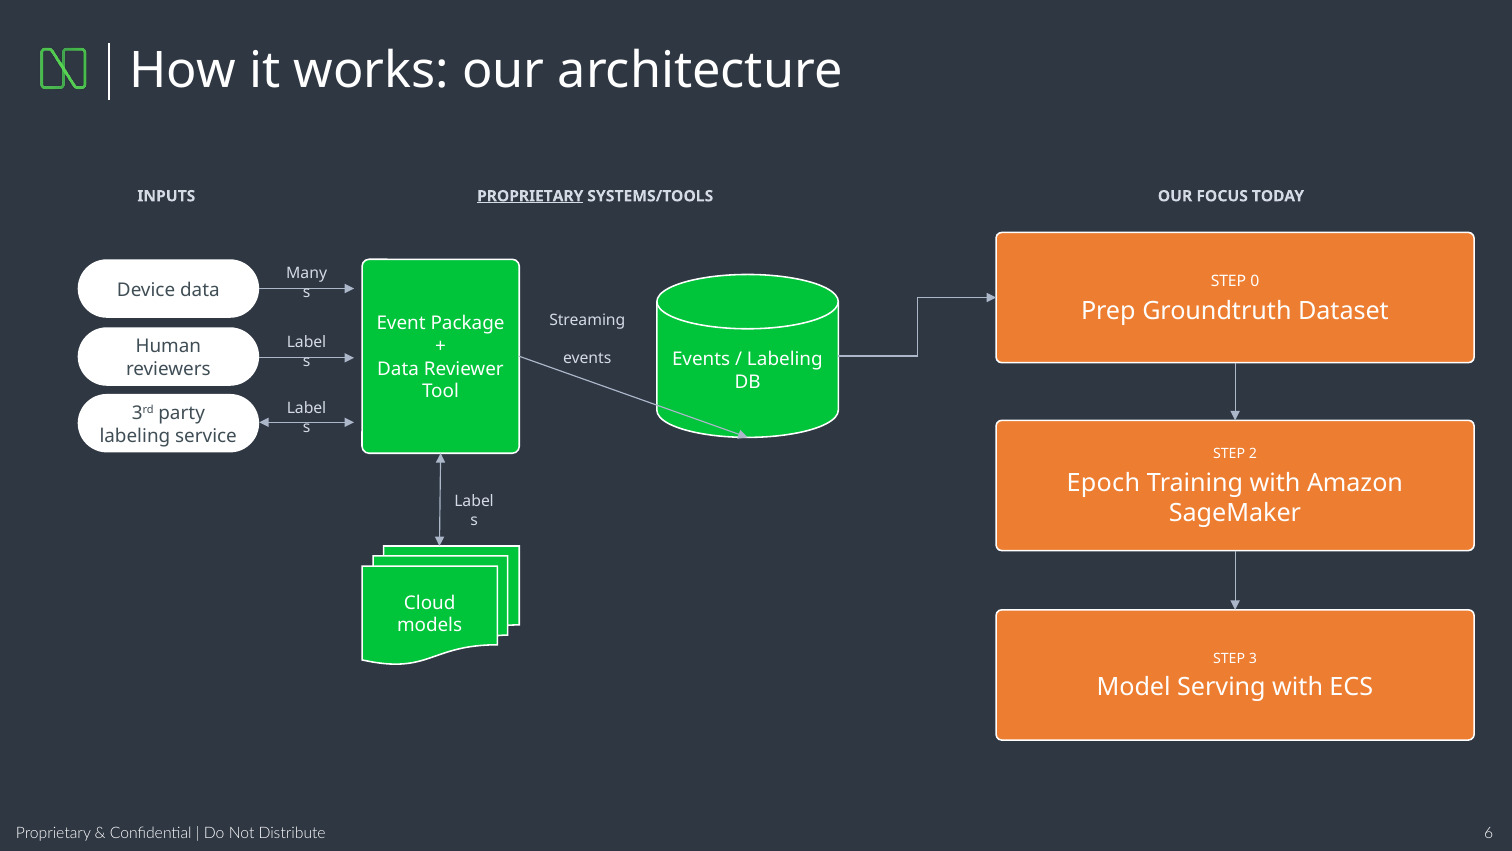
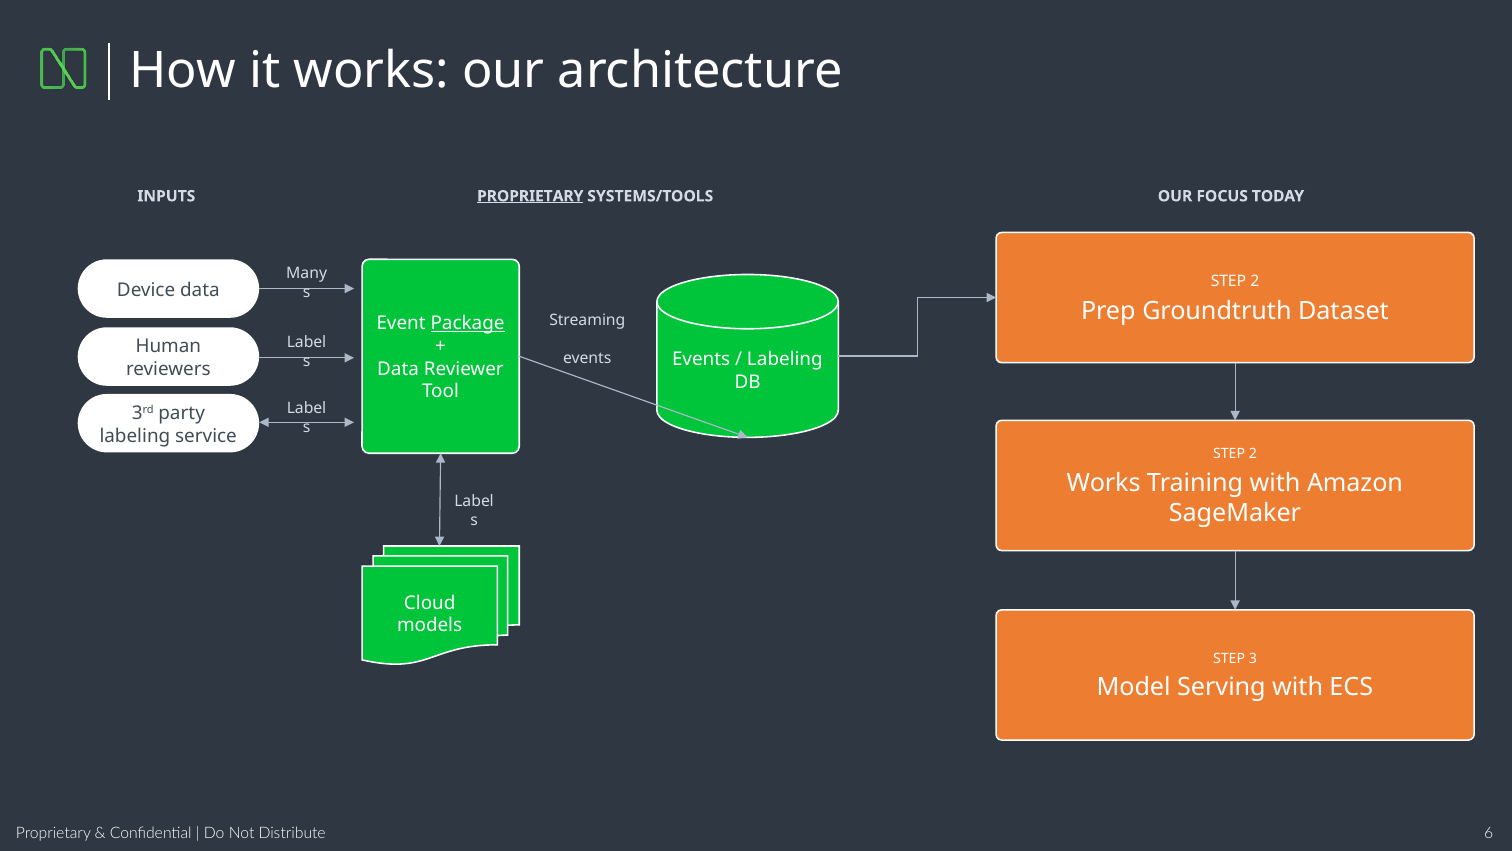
0 at (1255, 281): 0 -> 2
Package underline: none -> present
Epoch at (1103, 483): Epoch -> Works
